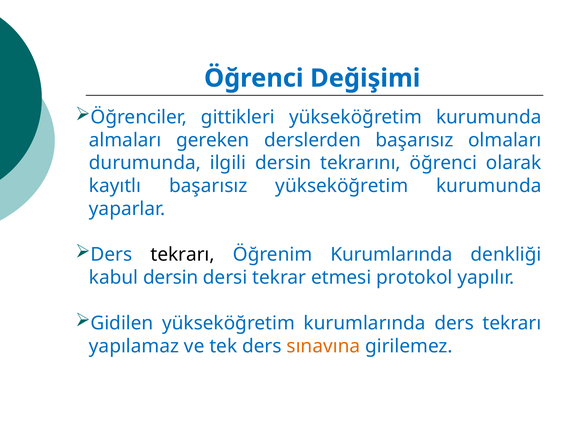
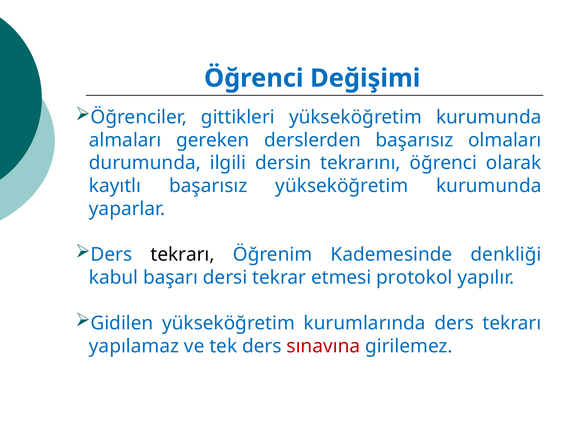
Öğrenim Kurumlarında: Kurumlarında -> Kademesinde
kabul dersin: dersin -> başarı
sınavına colour: orange -> red
